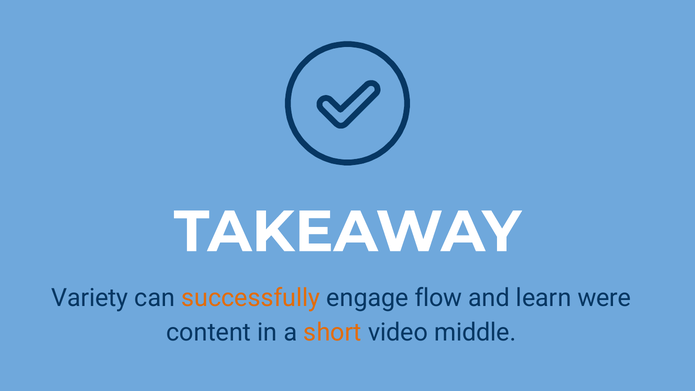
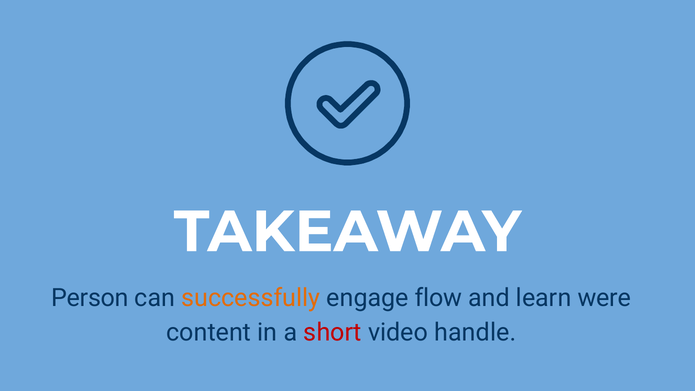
Variety: Variety -> Person
short colour: orange -> red
middle: middle -> handle
